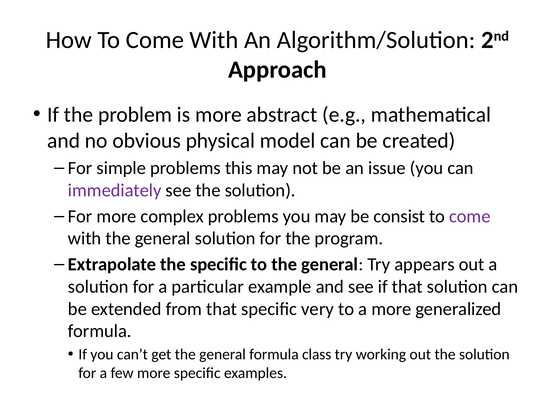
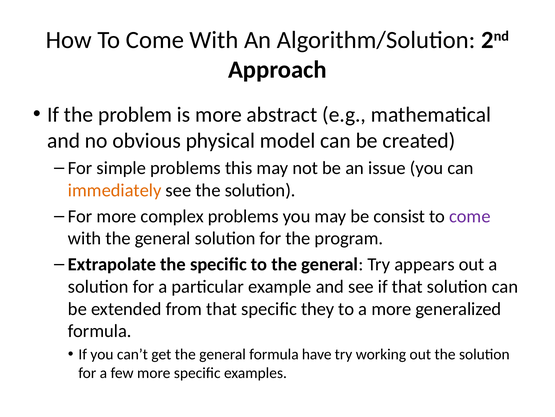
immediately colour: purple -> orange
very: very -> they
class: class -> have
